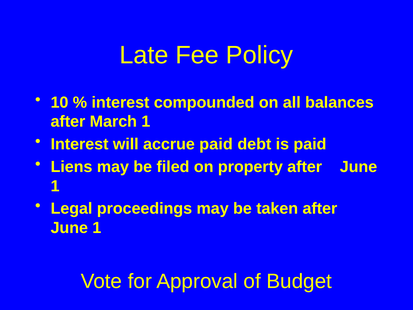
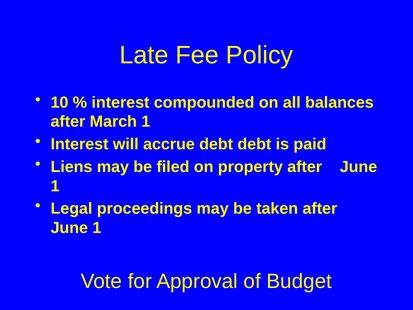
accrue paid: paid -> debt
